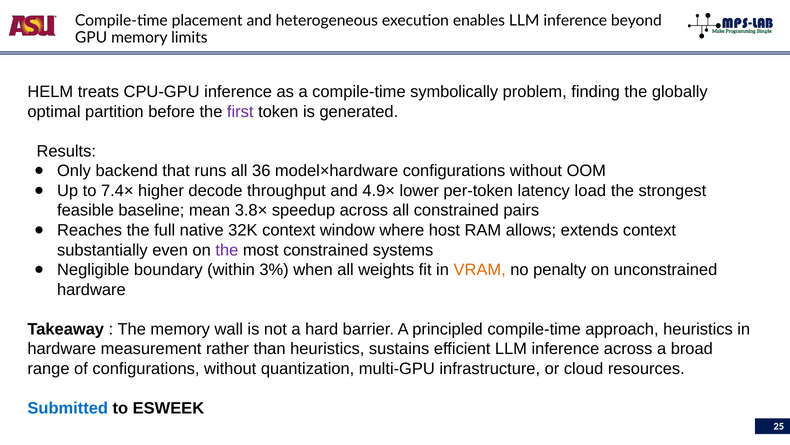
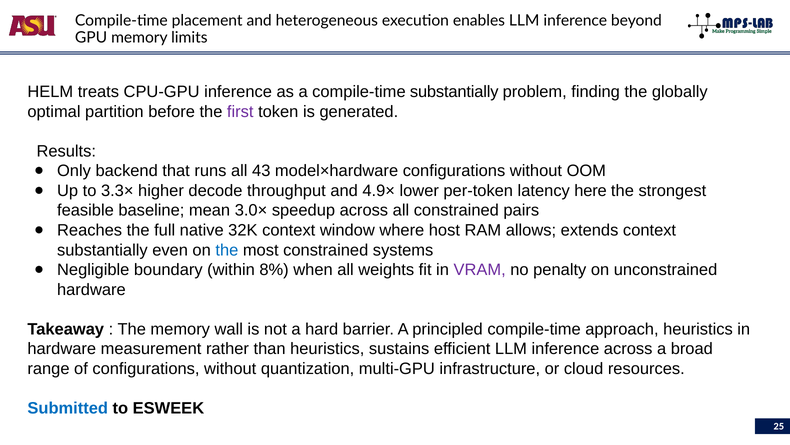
compile-time symbolically: symbolically -> substantially
36: 36 -> 43
7.4×: 7.4× -> 3.3×
load: load -> here
3.8×: 3.8× -> 3.0×
the at (227, 250) colour: purple -> blue
3%: 3% -> 8%
VRAM colour: orange -> purple
